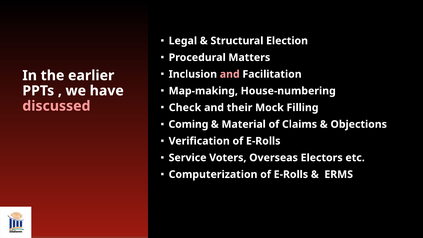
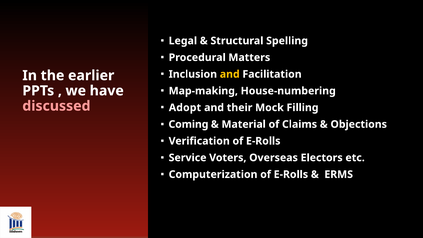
Election: Election -> Spelling
and at (230, 74) colour: pink -> yellow
Check: Check -> Adopt
